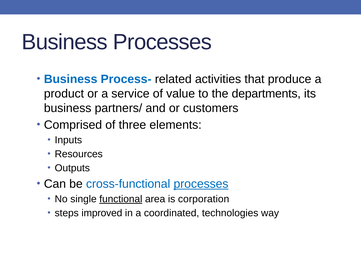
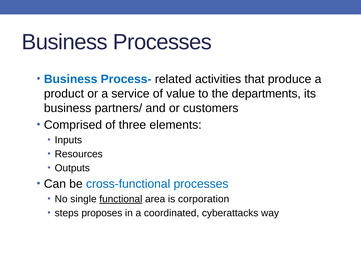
processes at (201, 184) underline: present -> none
improved: improved -> proposes
technologies: technologies -> cyberattacks
